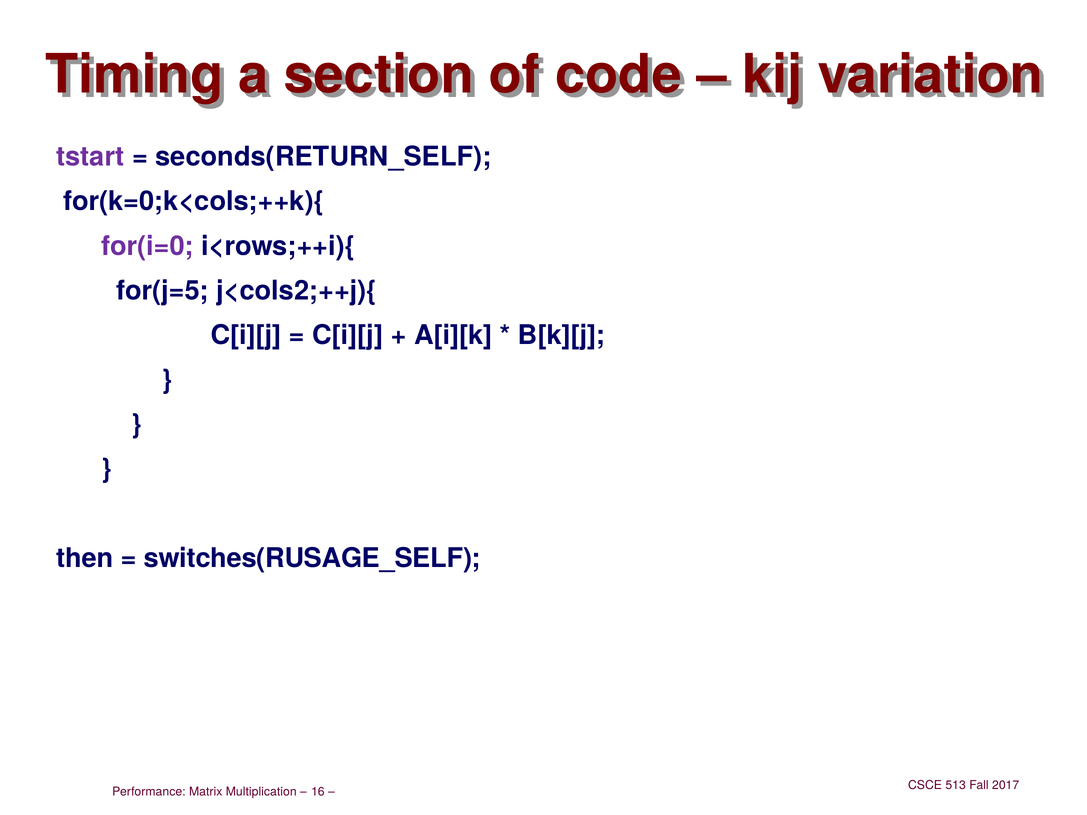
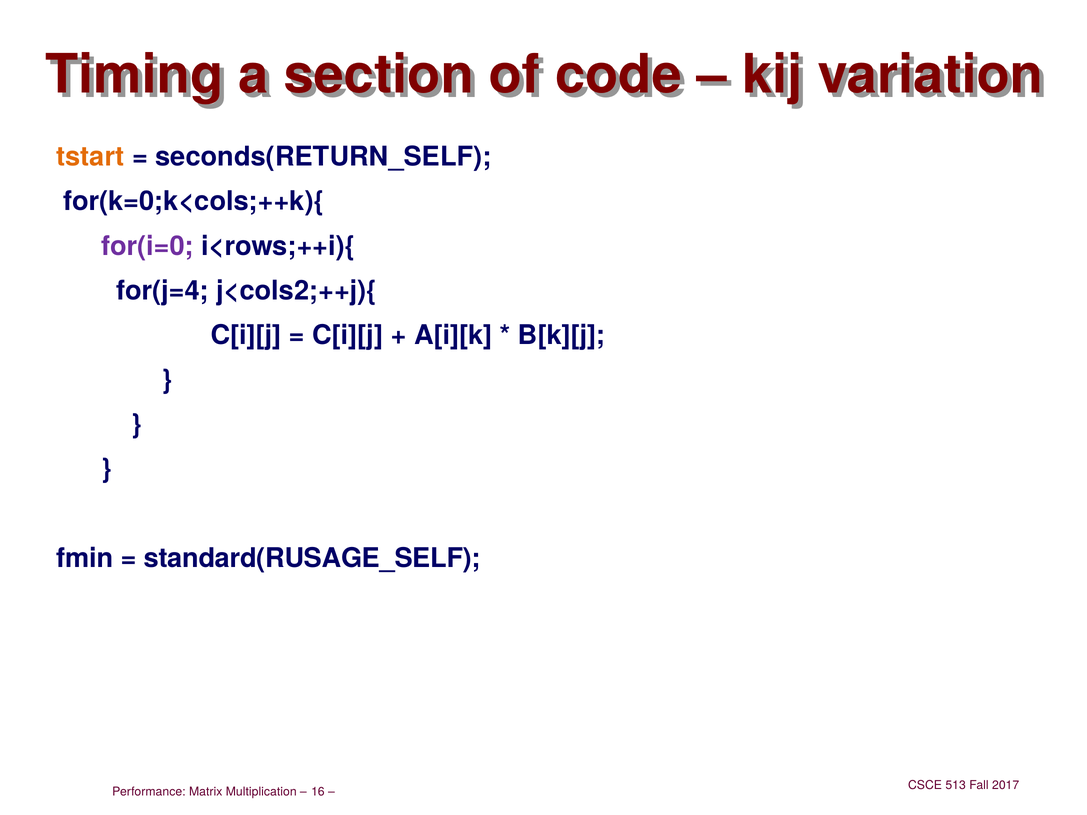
tstart colour: purple -> orange
for(j=5: for(j=5 -> for(j=4
then: then -> fmin
switches(RUSAGE_SELF: switches(RUSAGE_SELF -> standard(RUSAGE_SELF
